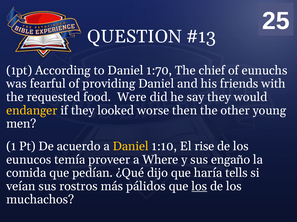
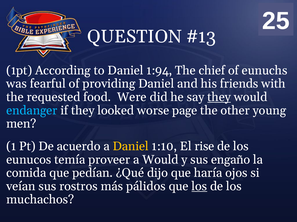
1:70: 1:70 -> 1:94
they at (219, 97) underline: none -> present
endanger colour: yellow -> light blue
then: then -> page
a Where: Where -> Would
tells: tells -> ojos
